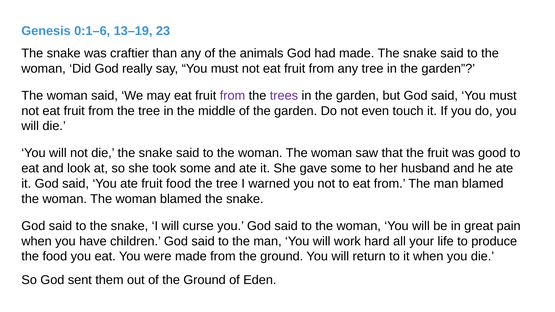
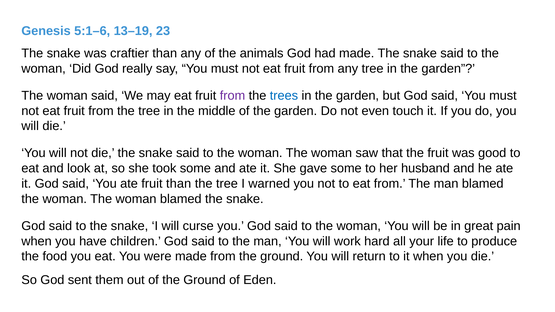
0:1–6: 0:1–6 -> 5:1–6
trees colour: purple -> blue
fruit food: food -> than
